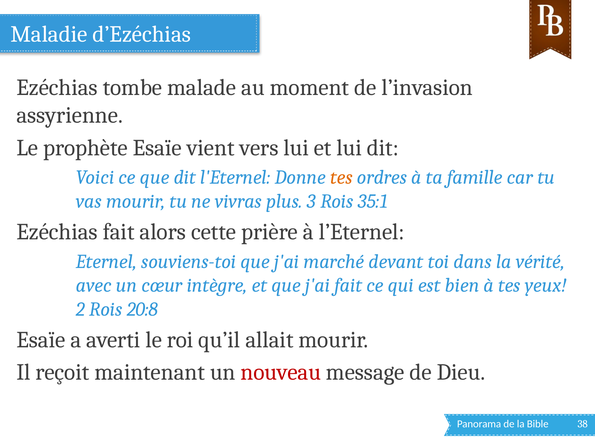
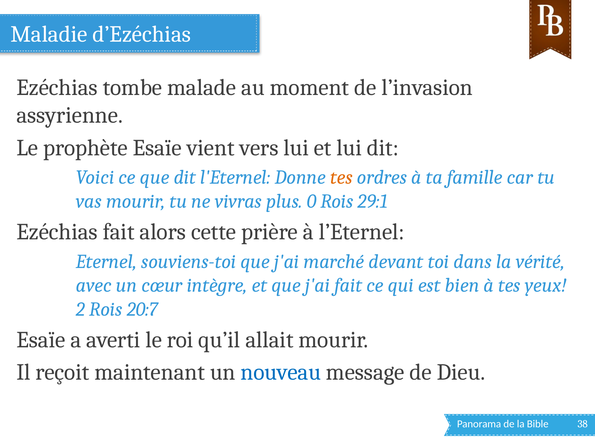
3: 3 -> 0
35:1: 35:1 -> 29:1
20:8: 20:8 -> 20:7
nouveau colour: red -> blue
